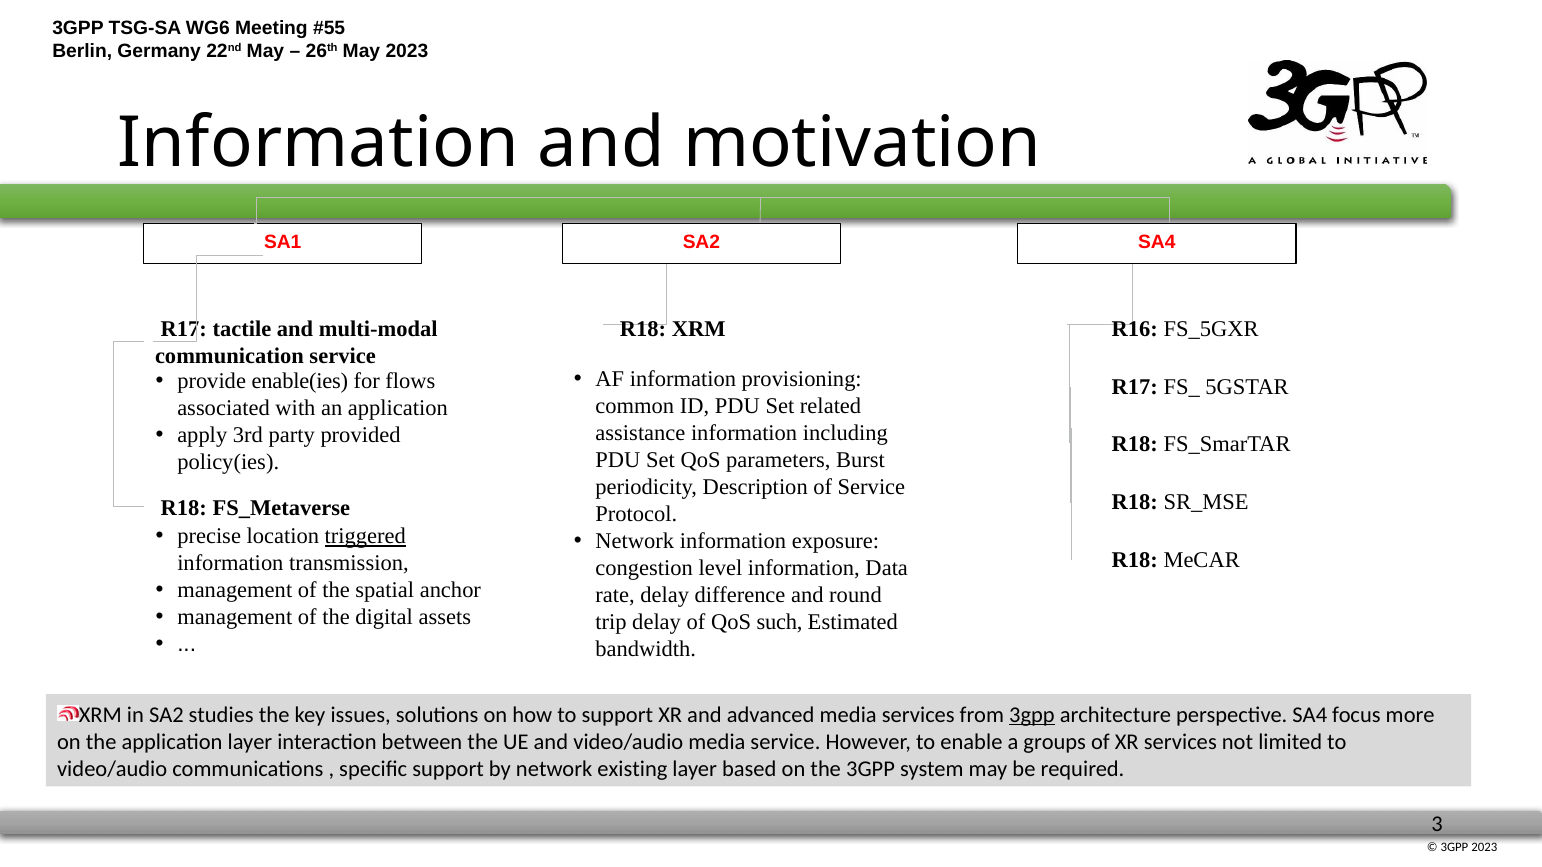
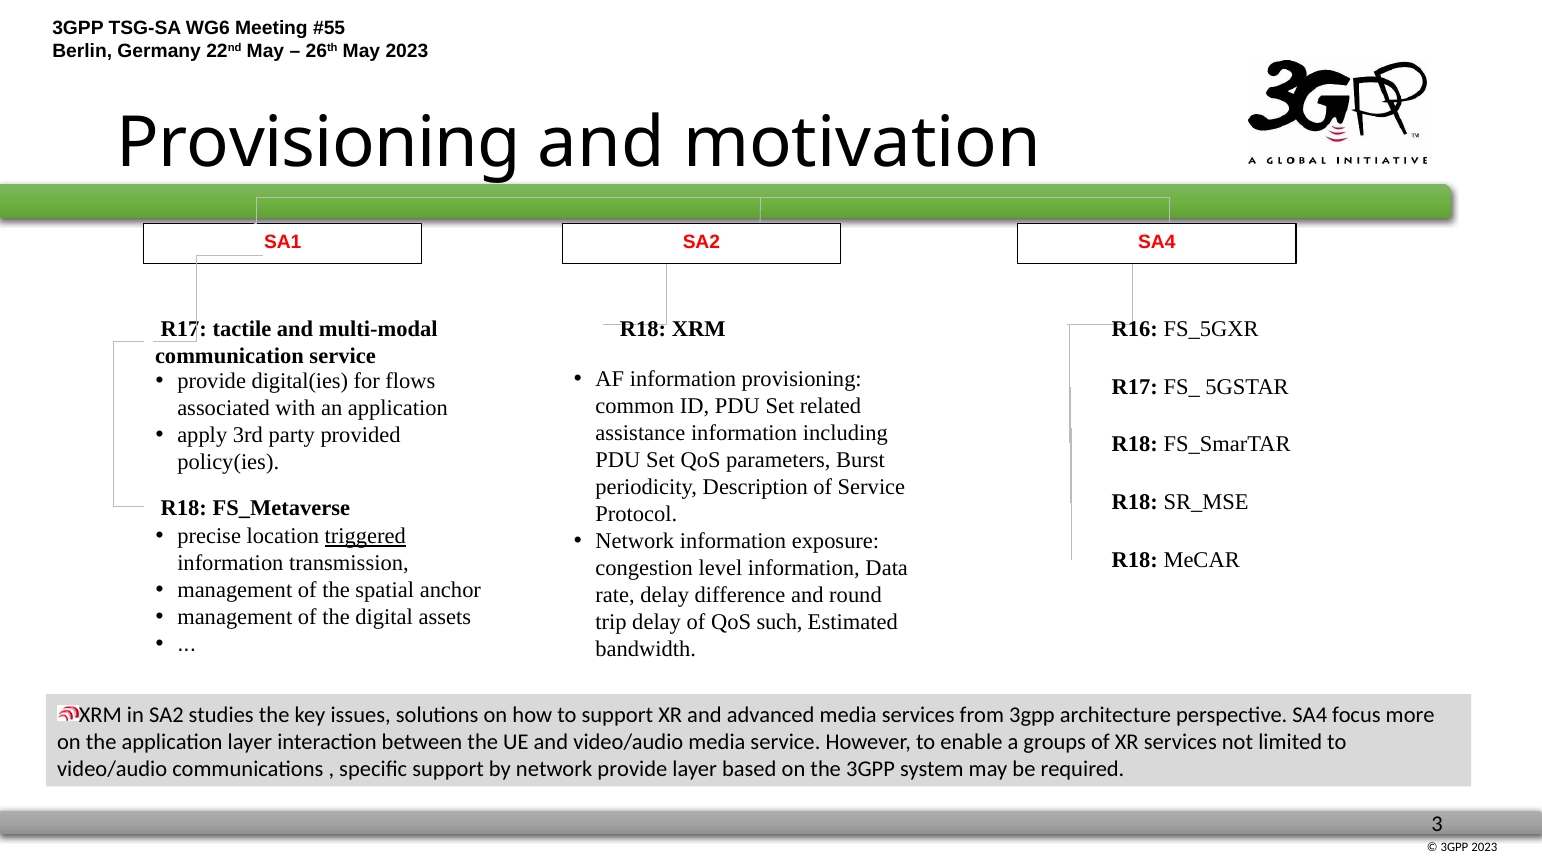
Information at (318, 144): Information -> Provisioning
enable(ies: enable(ies -> digital(ies
3gpp at (1032, 715) underline: present -> none
network existing: existing -> provide
